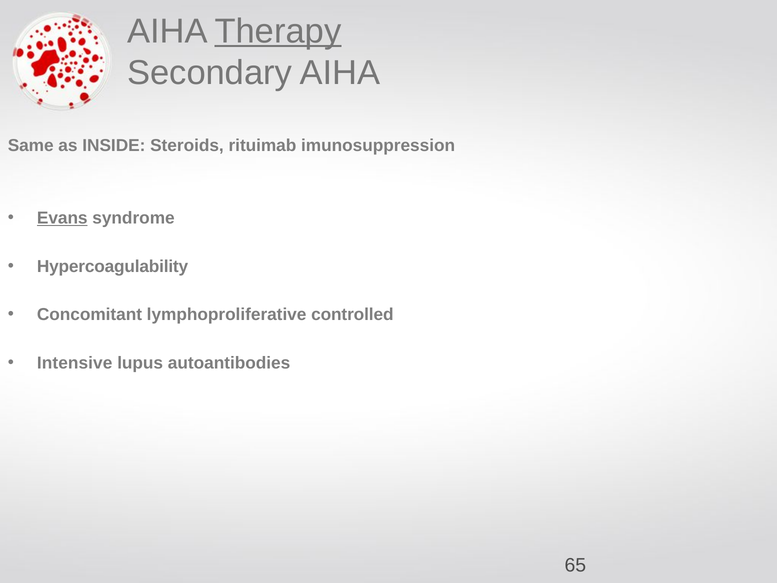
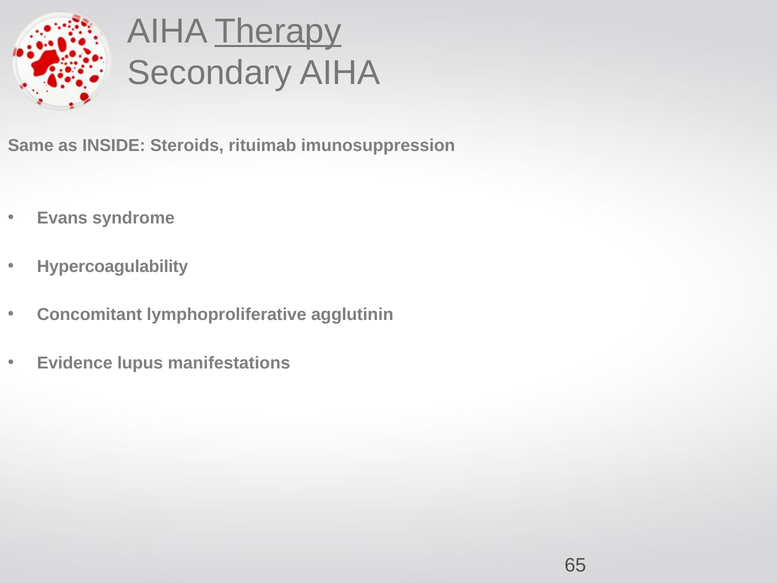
Evans underline: present -> none
controlled: controlled -> agglutinin
Intensive: Intensive -> Evidence
autoantibodies: autoantibodies -> manifestations
